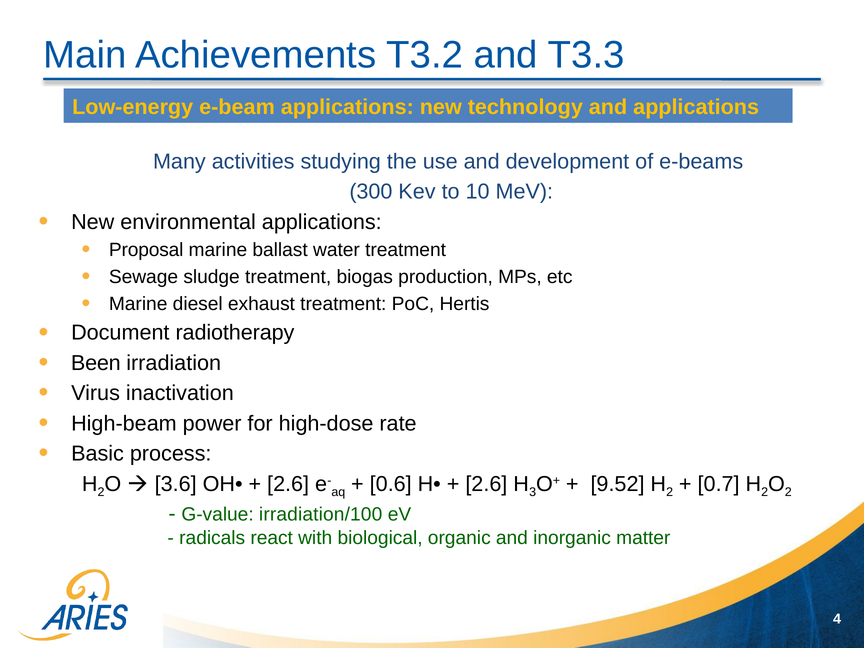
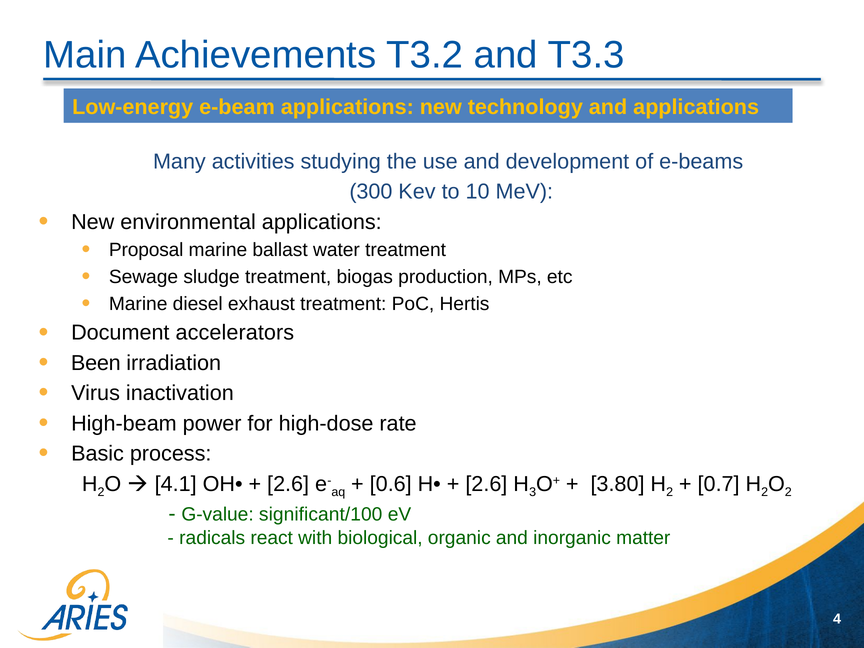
radiotherapy: radiotherapy -> accelerators
3.6: 3.6 -> 4.1
9.52: 9.52 -> 3.80
irradiation/100: irradiation/100 -> significant/100
